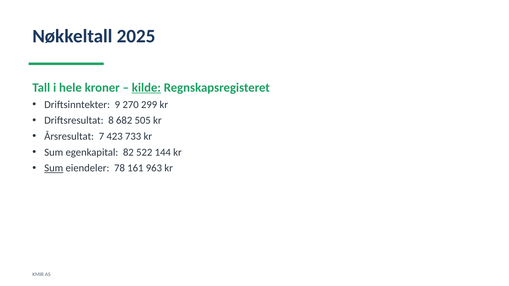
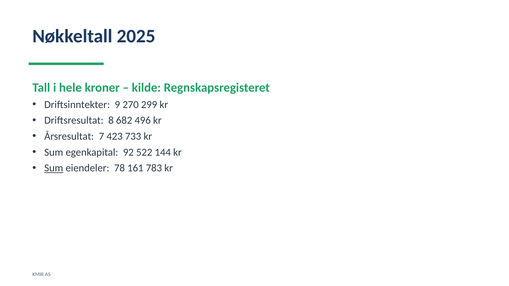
kilde underline: present -> none
505: 505 -> 496
82: 82 -> 92
963: 963 -> 783
